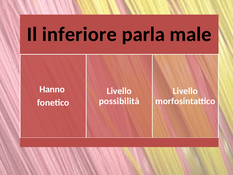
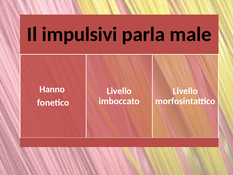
inferiore: inferiore -> impulsivi
possibilità: possibilità -> imboccato
